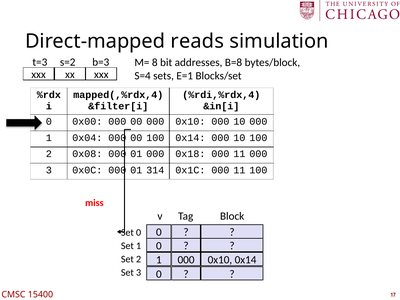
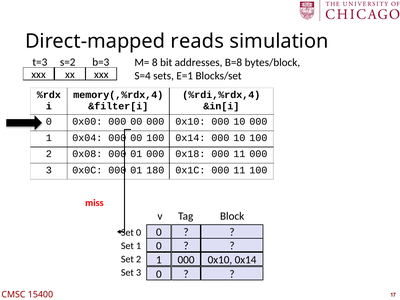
mapped(,%rdx,4: mapped(,%rdx,4 -> memory(,%rdx,4
314: 314 -> 180
